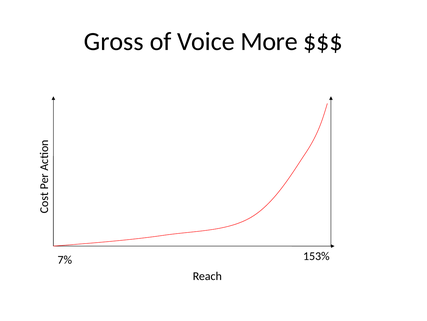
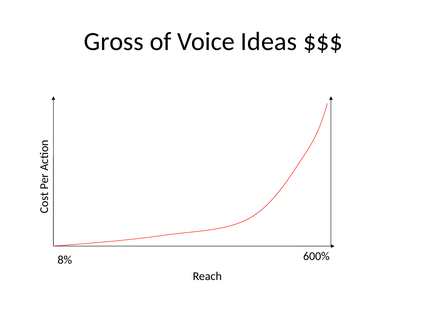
More: More -> Ideas
153%: 153% -> 600%
7%: 7% -> 8%
